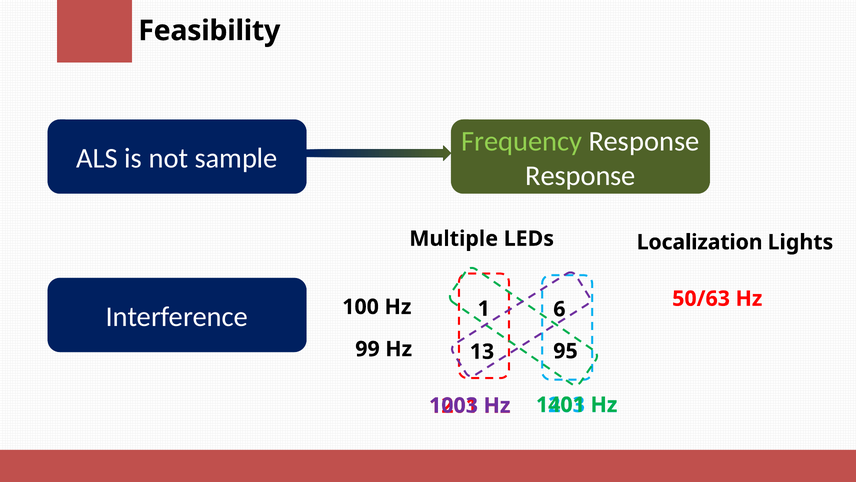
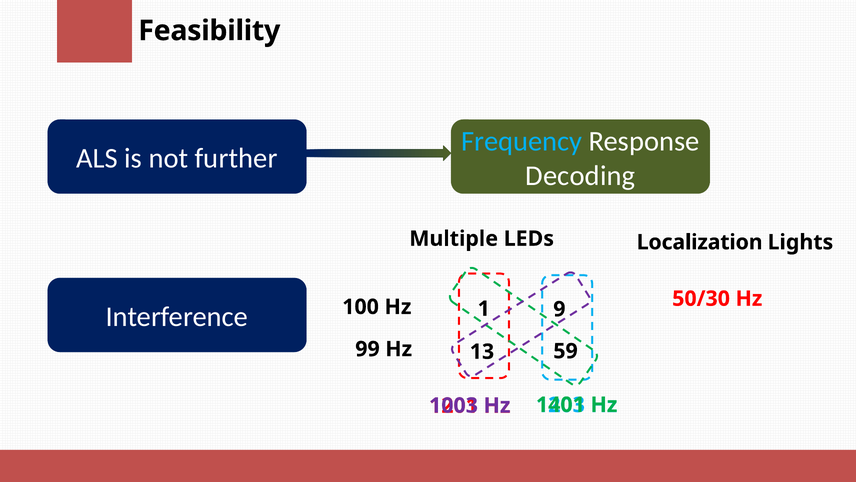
Frequency colour: light green -> light blue
sample: sample -> further
Response at (580, 175): Response -> Decoding
50/63: 50/63 -> 50/30
6: 6 -> 9
95: 95 -> 59
